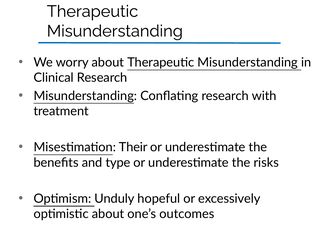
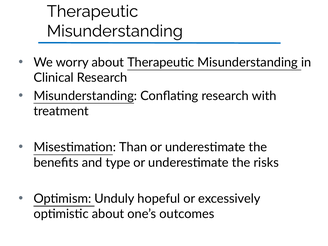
Their: Their -> Than
